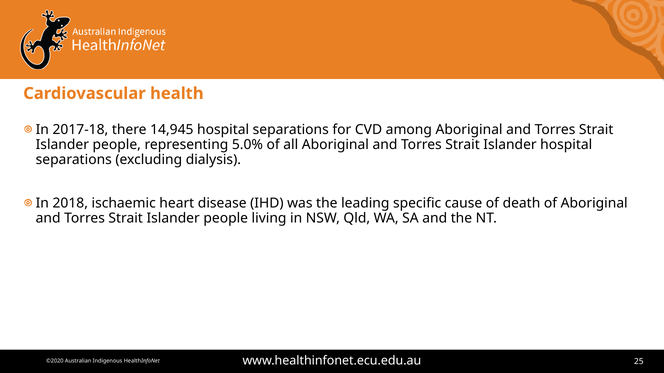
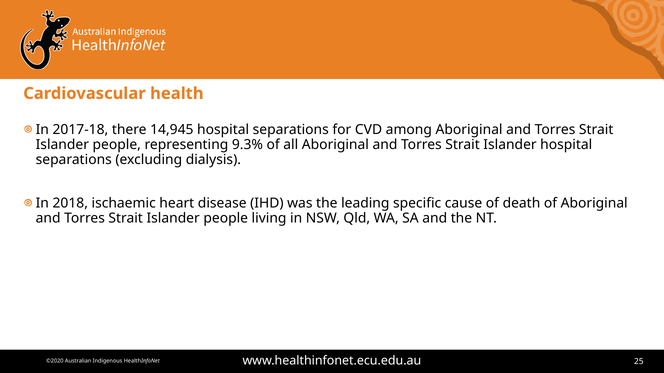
5.0%: 5.0% -> 9.3%
